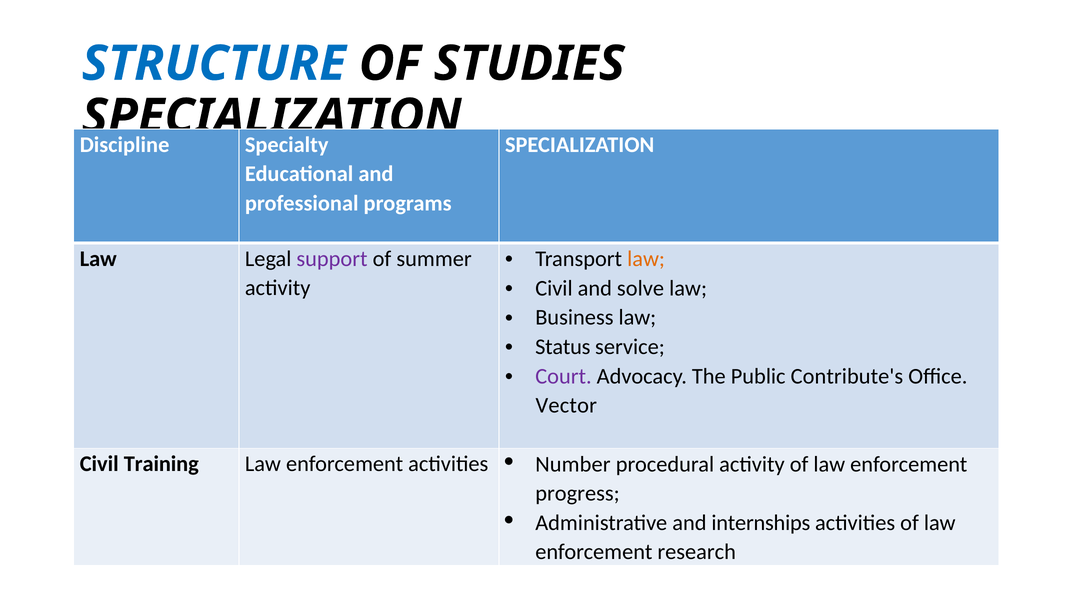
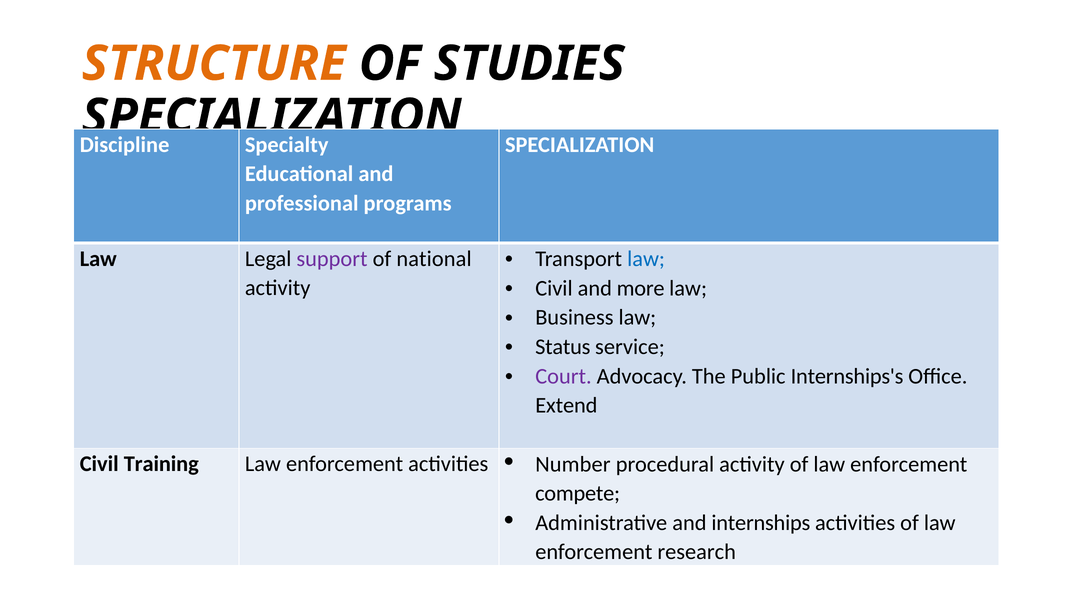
STRUCTURE colour: blue -> orange
law at (646, 259) colour: orange -> blue
summer: summer -> national
solve: solve -> more
Contribute's: Contribute's -> Internships's
Vector: Vector -> Extend
progress: progress -> compete
